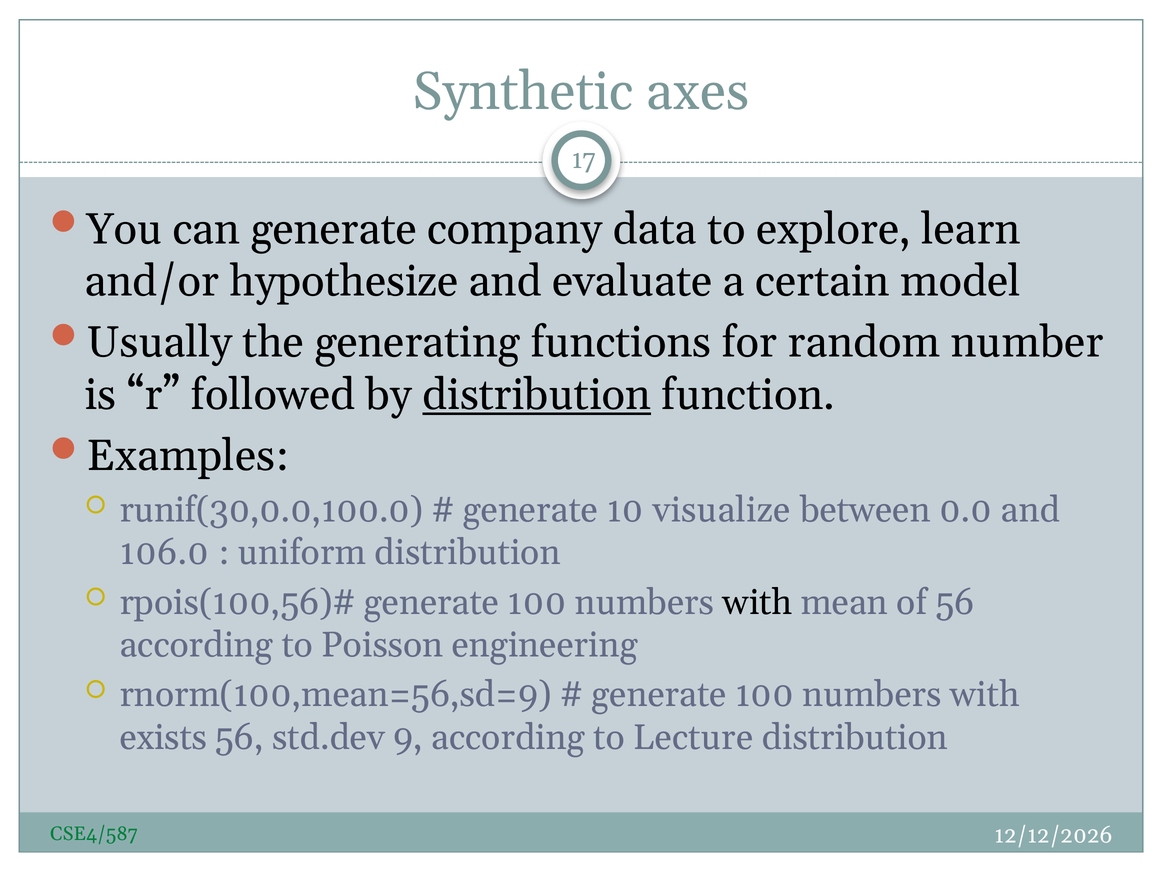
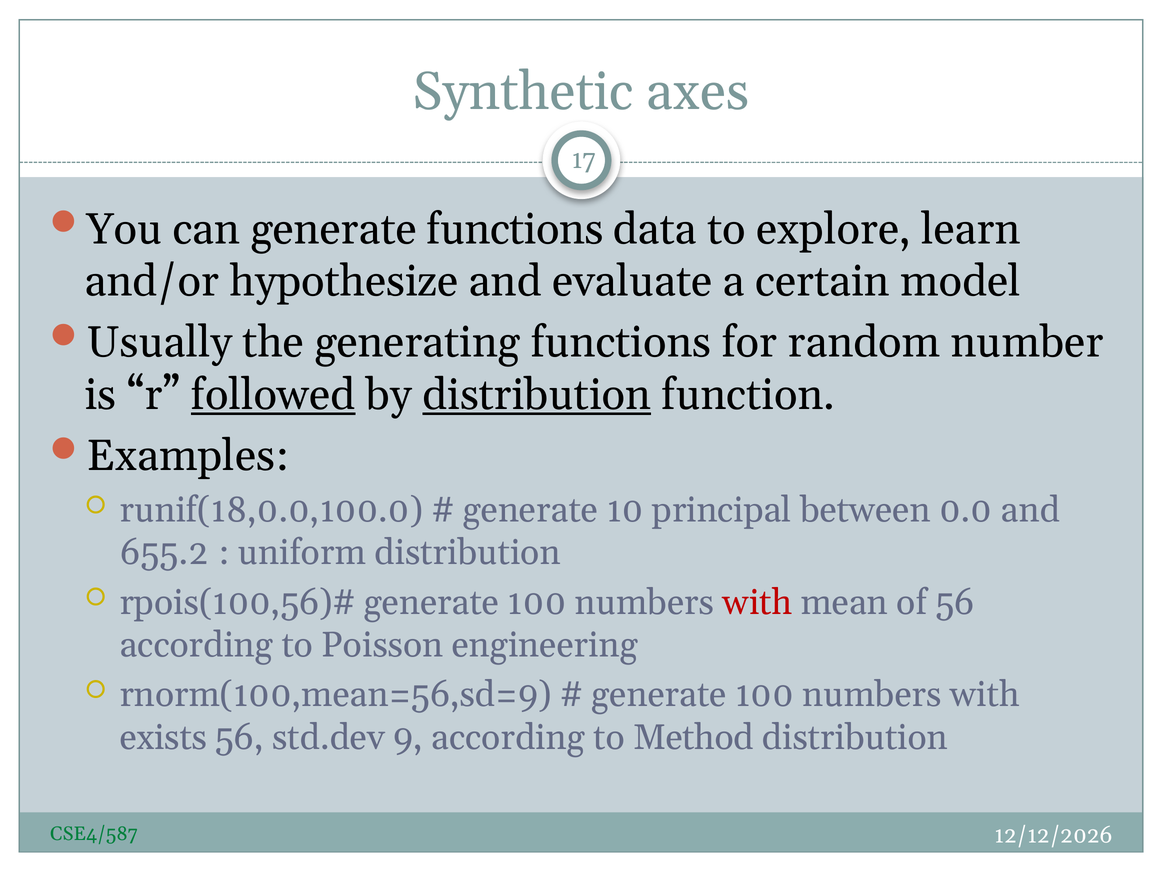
generate company: company -> functions
followed underline: none -> present
runif(30,0.0,100.0: runif(30,0.0,100.0 -> runif(18,0.0,100.0
visualize: visualize -> principal
106.0: 106.0 -> 655.2
with at (758, 603) colour: black -> red
Lecture: Lecture -> Method
